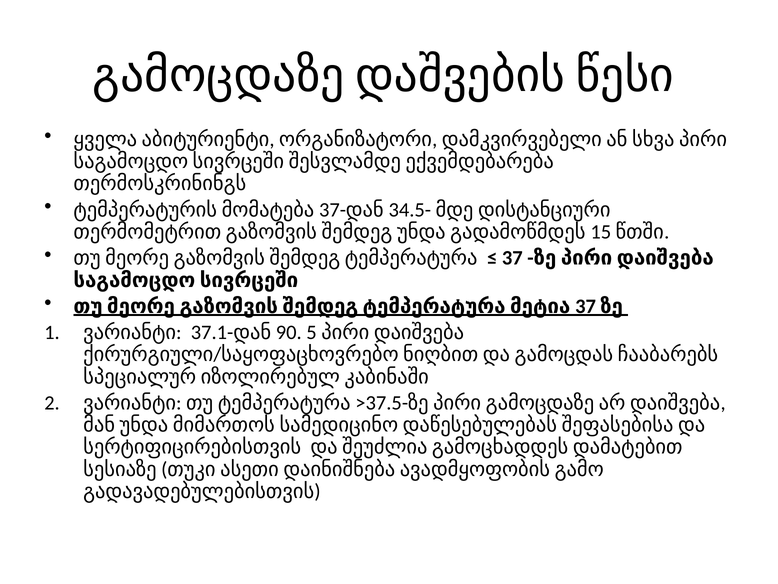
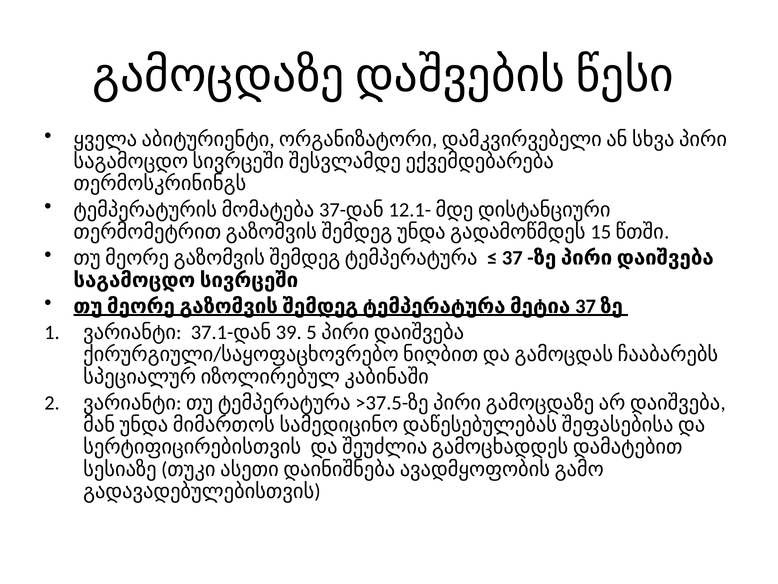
34.5-: 34.5- -> 12.1-
90: 90 -> 39
